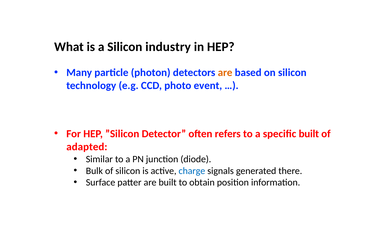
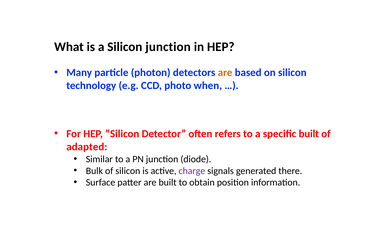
Silicon industry: industry -> junction
event: event -> when
charge colour: blue -> purple
